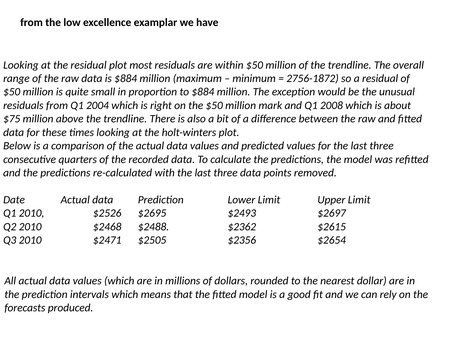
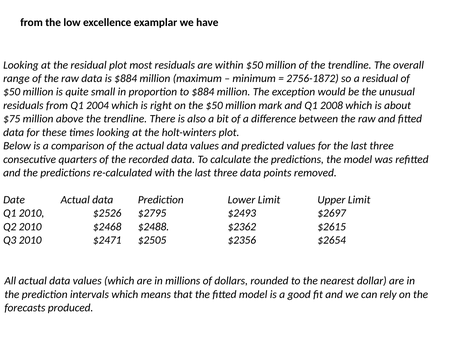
$2695: $2695 -> $2795
